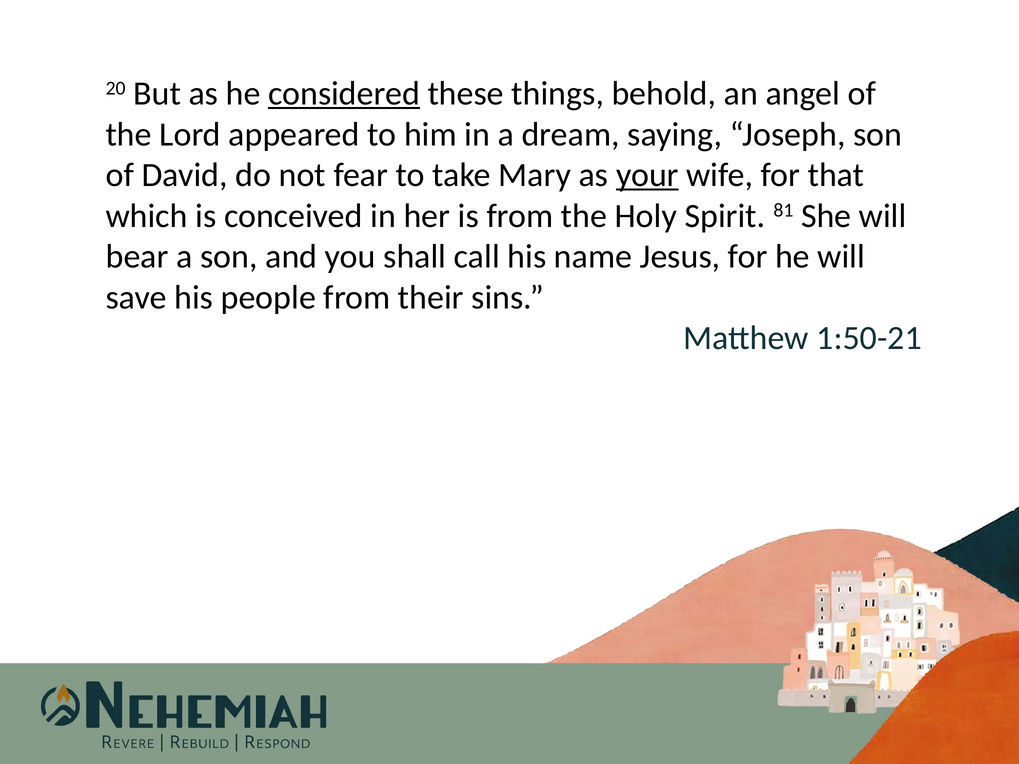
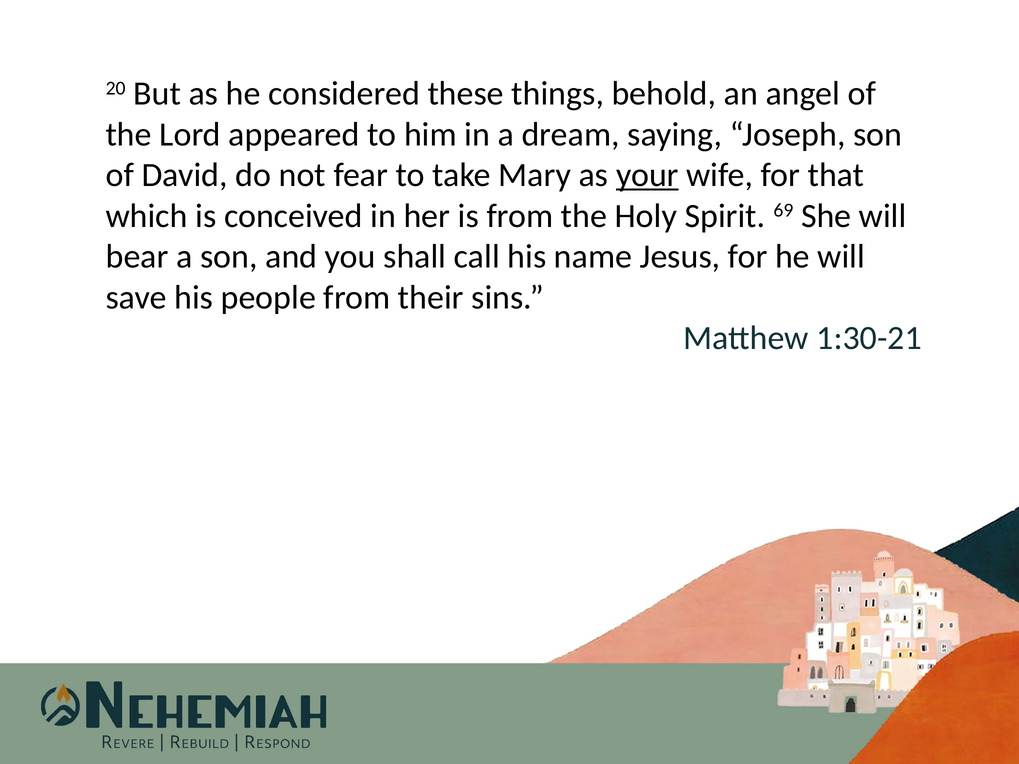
considered underline: present -> none
81: 81 -> 69
1:50-21: 1:50-21 -> 1:30-21
